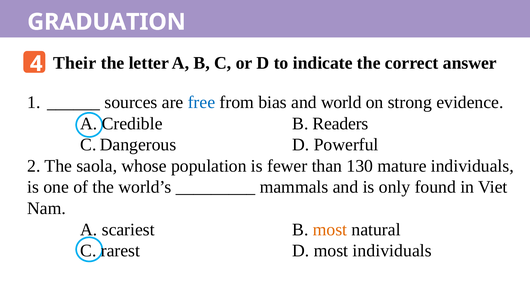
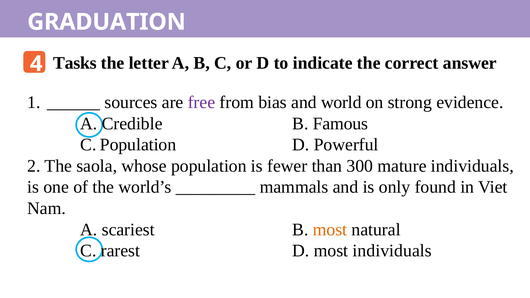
Their: Their -> Tasks
free colour: blue -> purple
Readers: Readers -> Famous
C Dangerous: Dangerous -> Population
130: 130 -> 300
